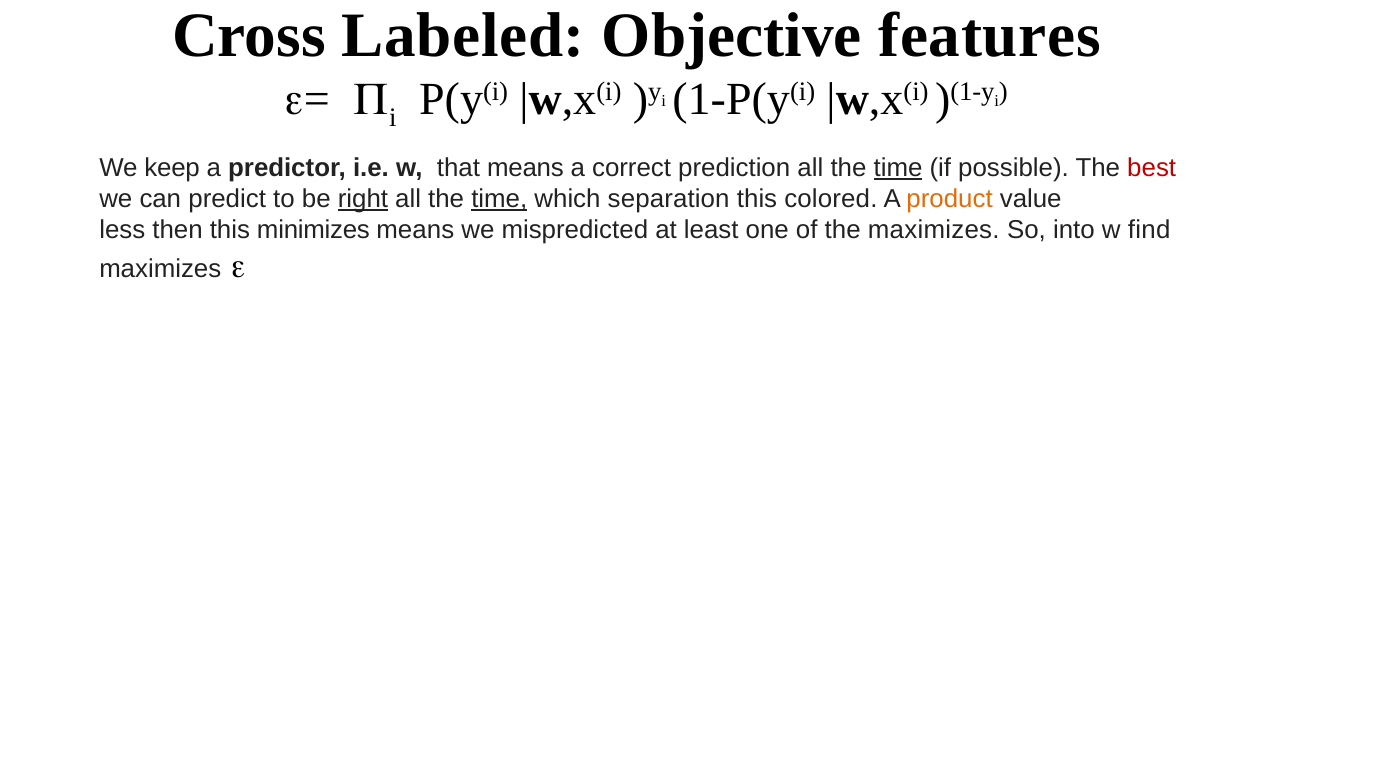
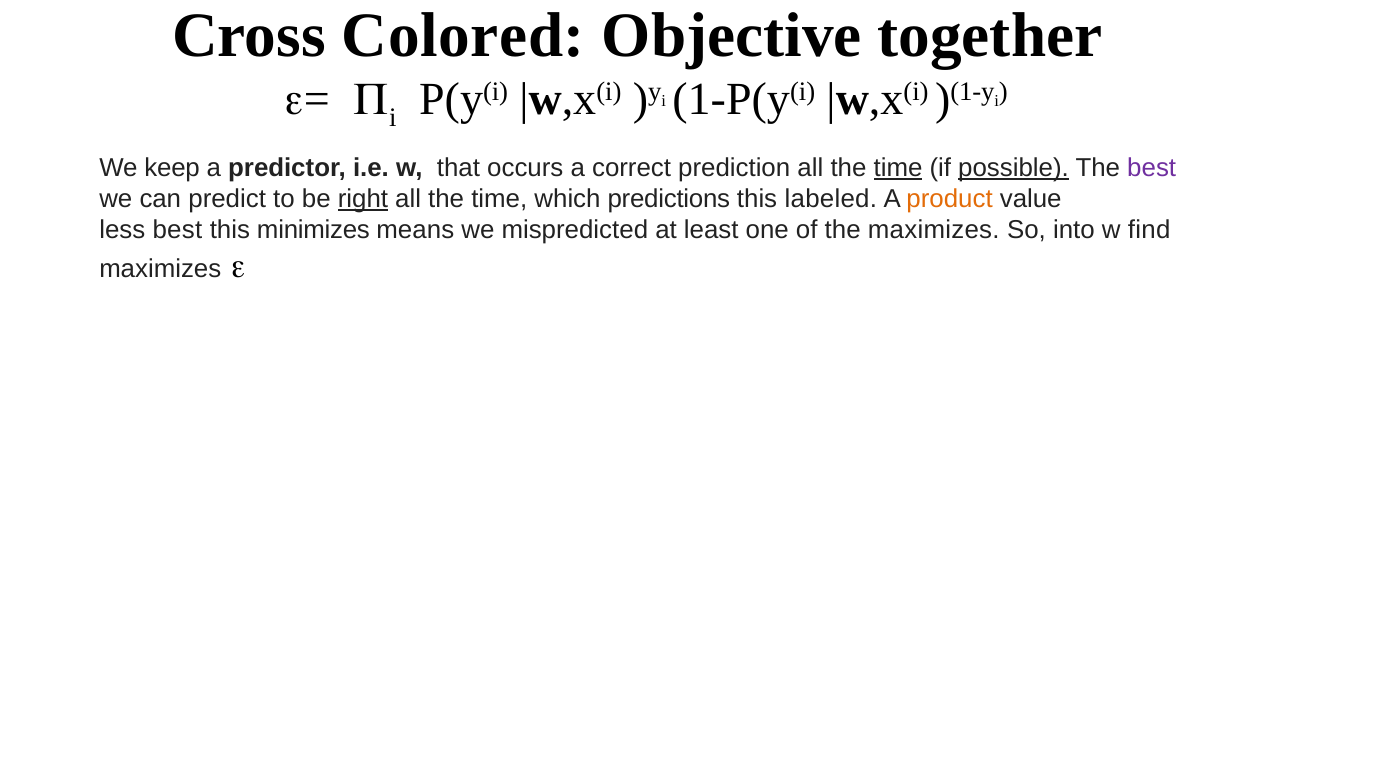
Labeled: Labeled -> Colored
features: features -> together
that means: means -> occurs
possible underline: none -> present
best at (1152, 168) colour: red -> purple
time at (499, 199) underline: present -> none
separation: separation -> predictions
colored: colored -> labeled
less then: then -> best
